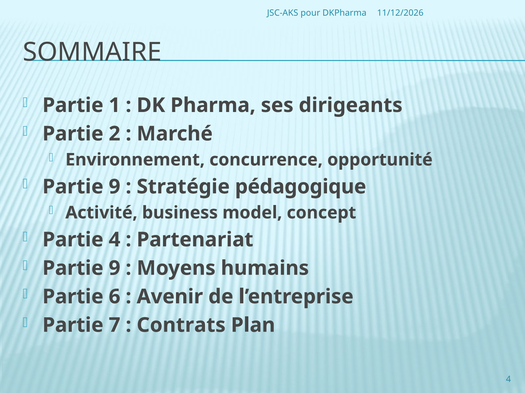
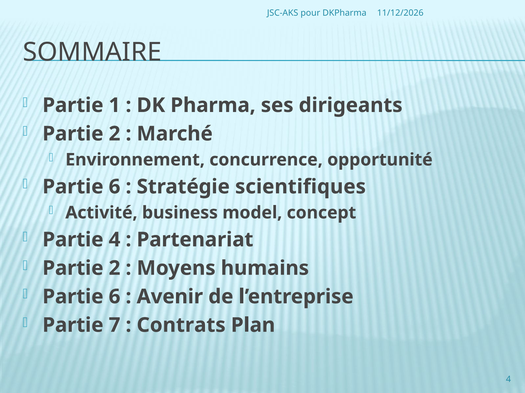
9 at (115, 187): 9 -> 6
pédagogique: pédagogique -> scientifiques
9 at (115, 269): 9 -> 2
